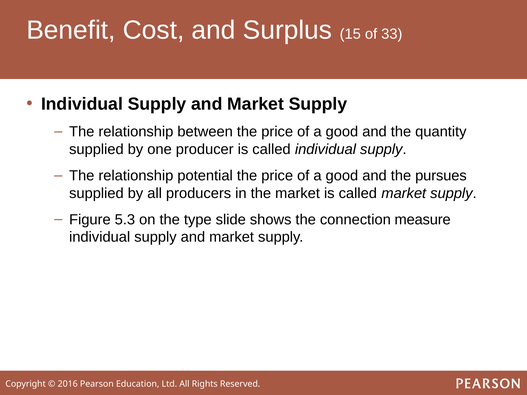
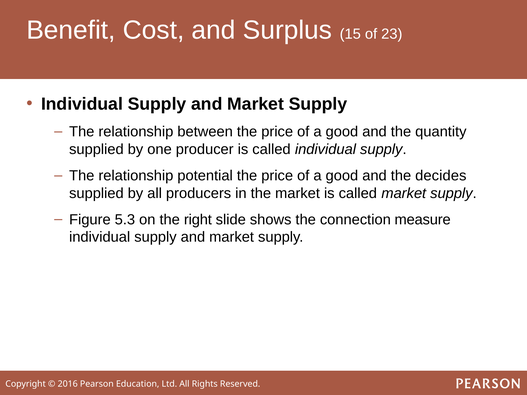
33: 33 -> 23
pursues: pursues -> decides
type: type -> right
